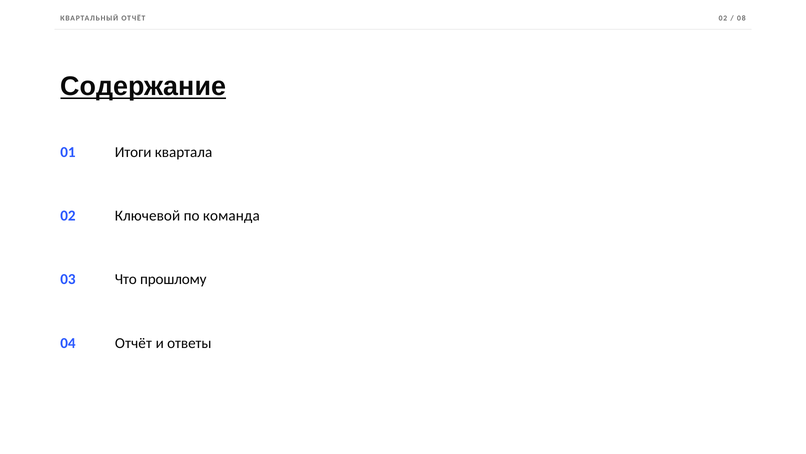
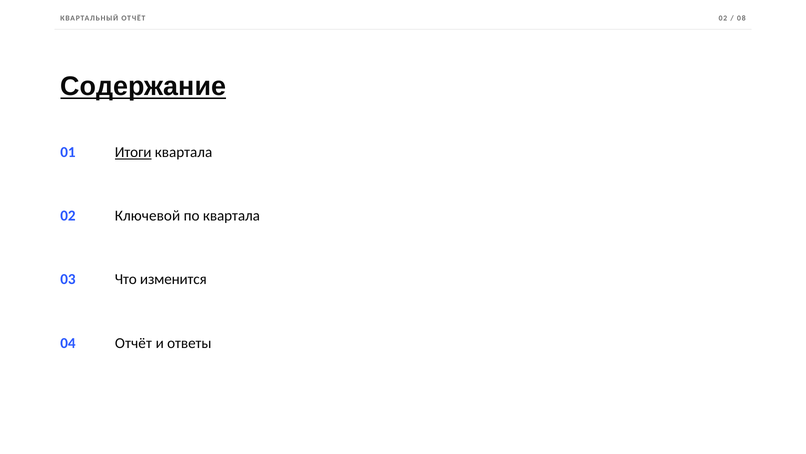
Итоги underline: none -> present
по команда: команда -> квартала
прошлому: прошлому -> изменится
